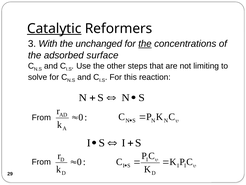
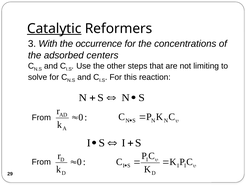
unchanged: unchanged -> occurrence
the at (145, 44) underline: present -> none
surface: surface -> centers
